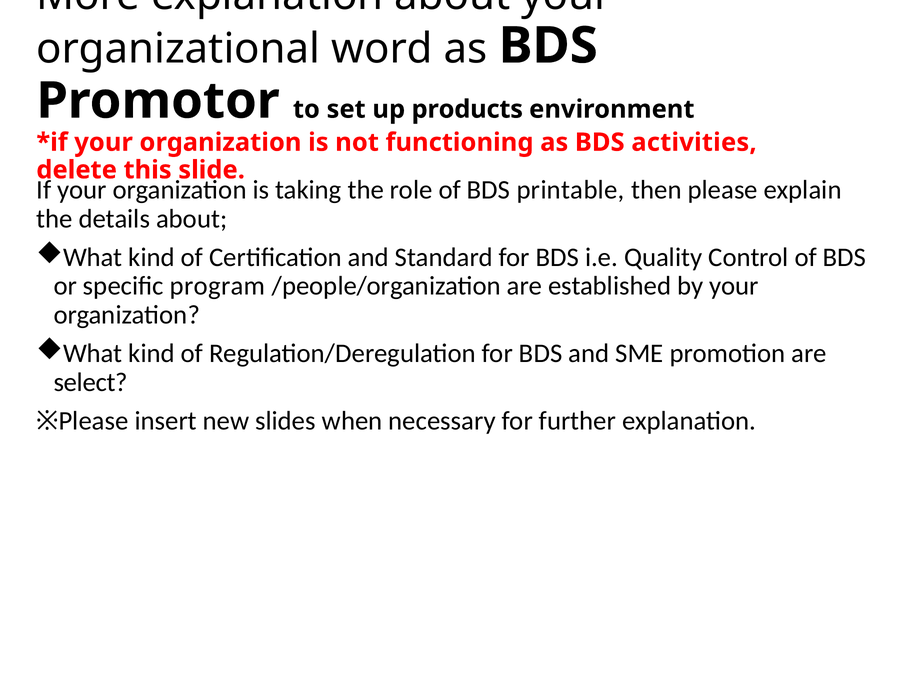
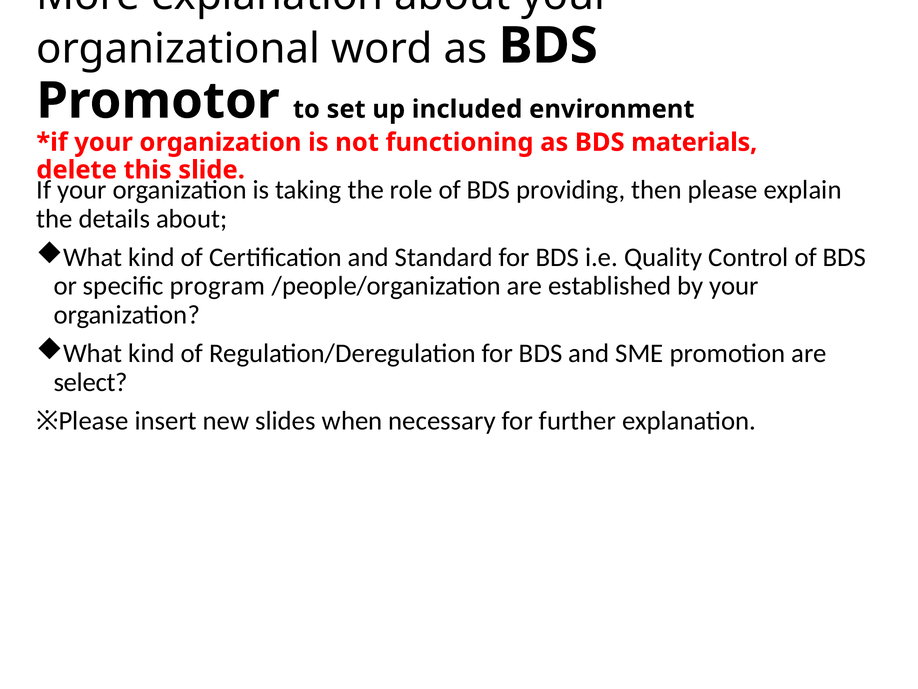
products: products -> included
activities: activities -> materials
printable: printable -> providing
